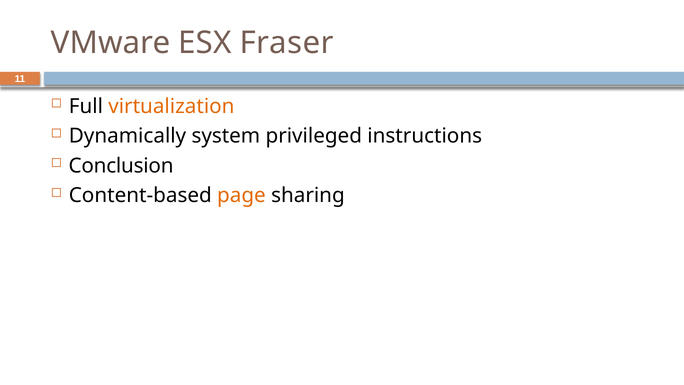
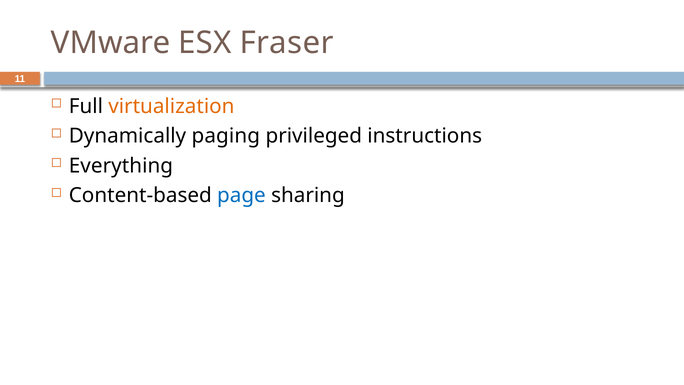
system: system -> paging
Conclusion: Conclusion -> Everything
page colour: orange -> blue
